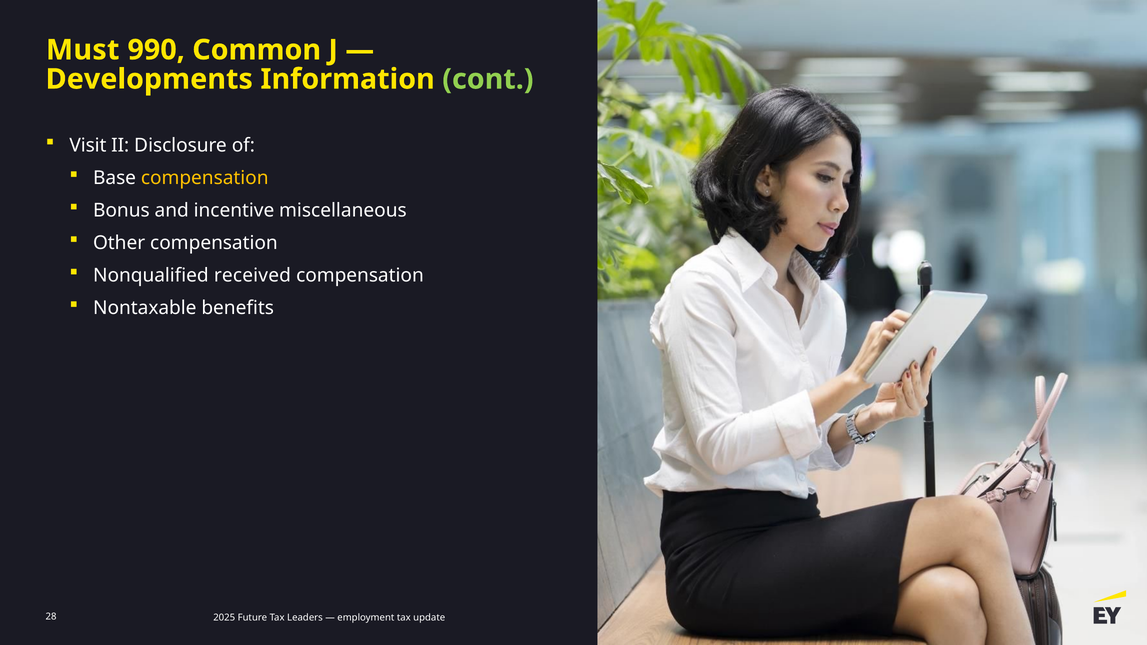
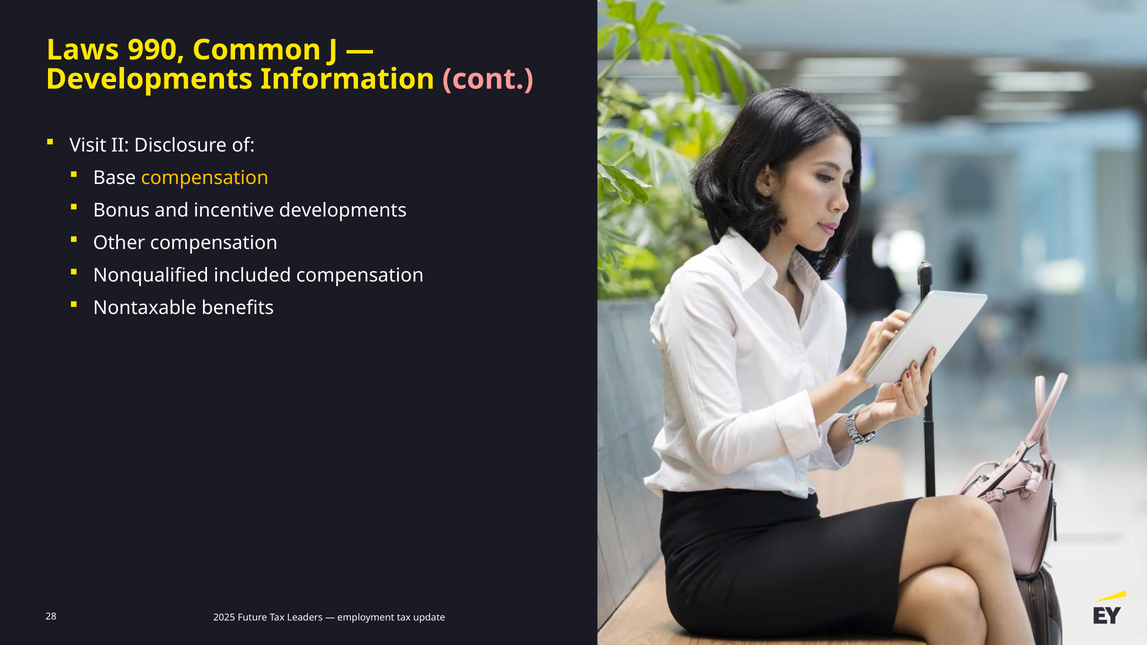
Must: Must -> Laws
cont colour: light green -> pink
incentive miscellaneous: miscellaneous -> developments
received: received -> included
